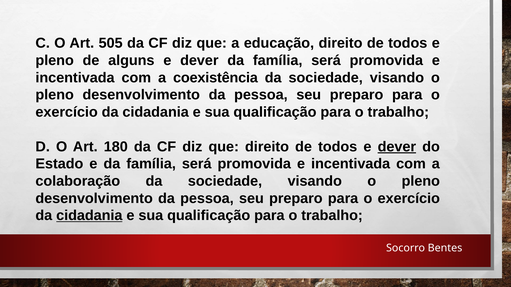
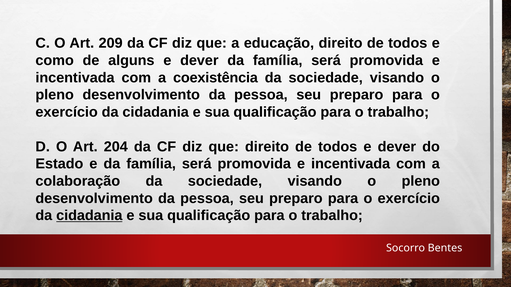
505: 505 -> 209
pleno at (55, 61): pleno -> como
180: 180 -> 204
dever at (397, 147) underline: present -> none
